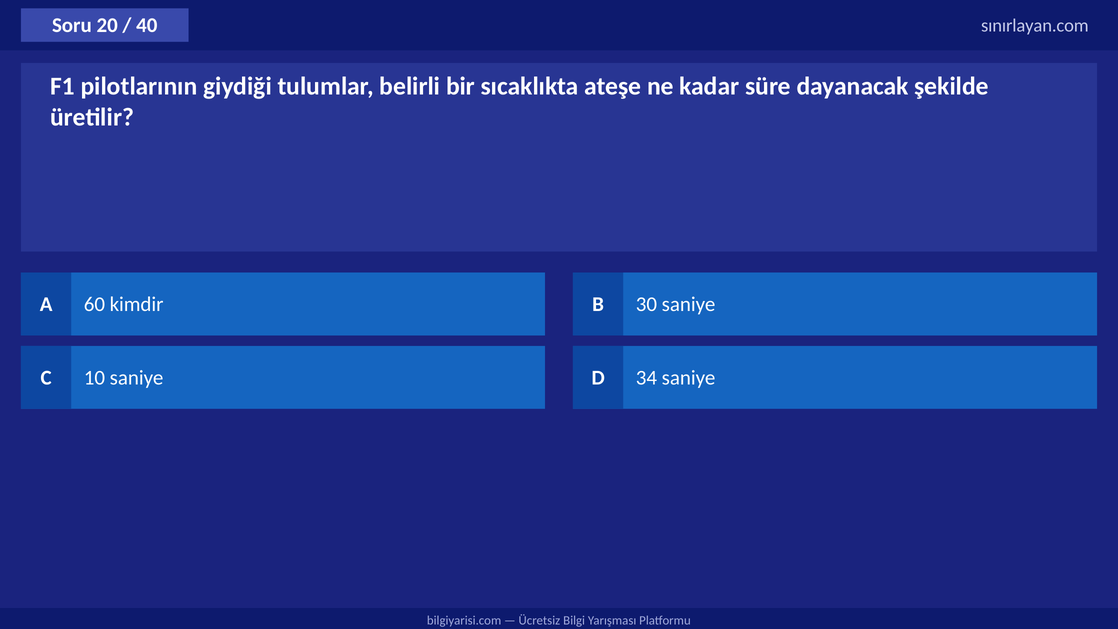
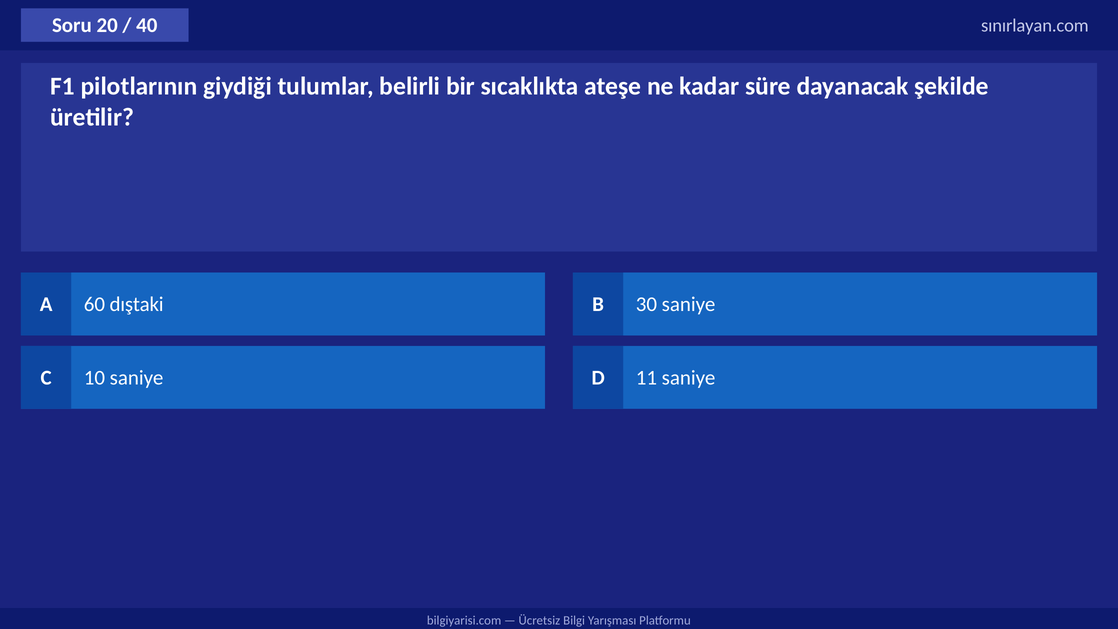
kimdir: kimdir -> dıştaki
34: 34 -> 11
